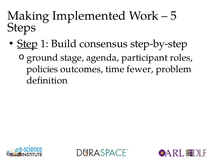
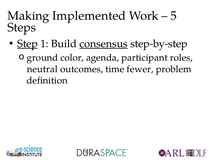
consensus underline: none -> present
stage: stage -> color
policies: policies -> neutral
